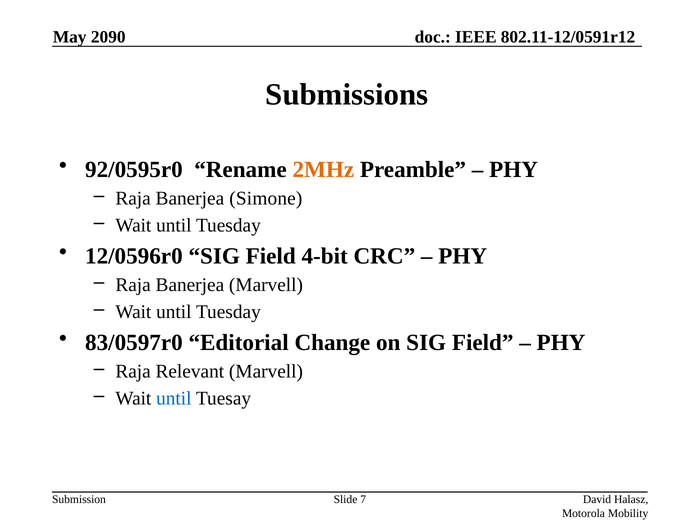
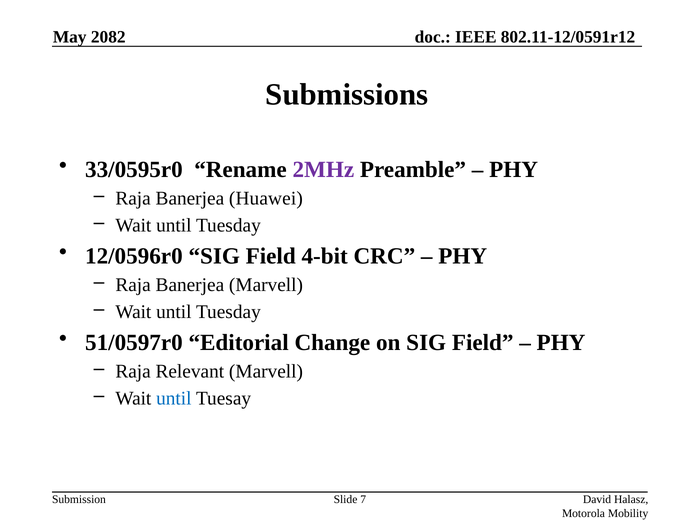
2090: 2090 -> 2082
92/0595r0: 92/0595r0 -> 33/0595r0
2MHz colour: orange -> purple
Simone: Simone -> Huawei
83/0597r0: 83/0597r0 -> 51/0597r0
